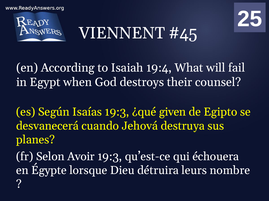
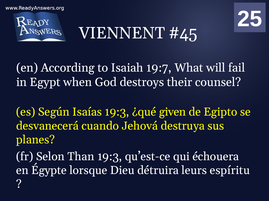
19:4: 19:4 -> 19:7
Avoir: Avoir -> Than
nombre: nombre -> espíritu
